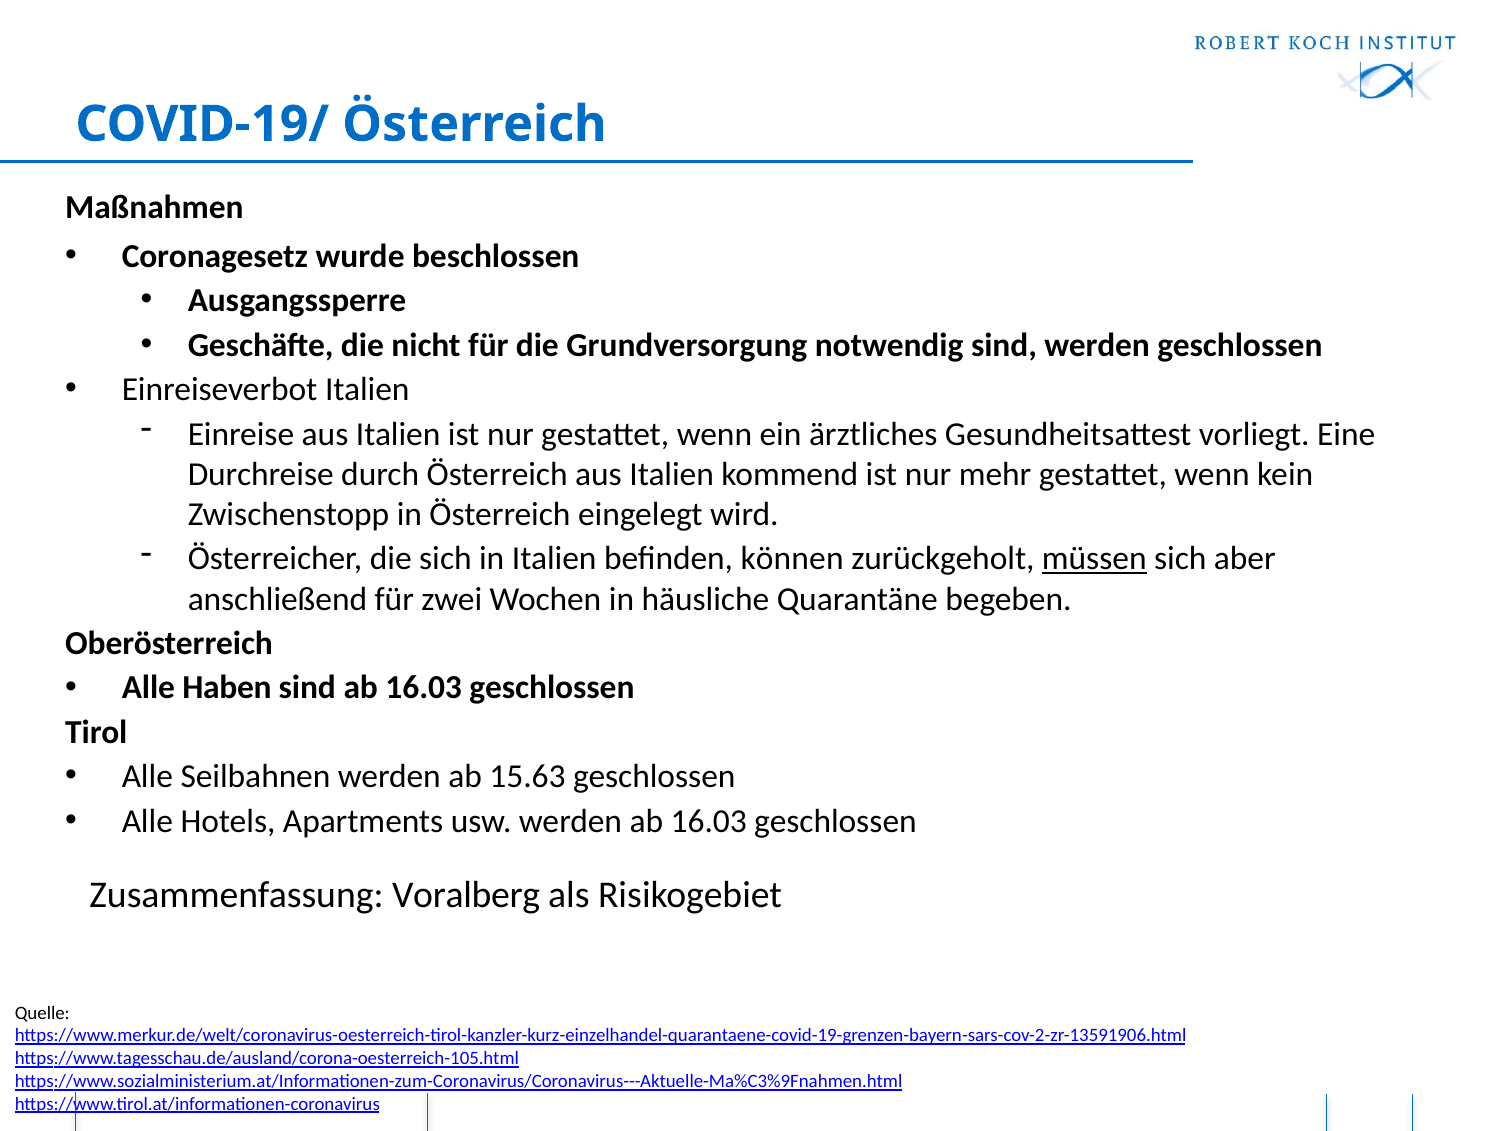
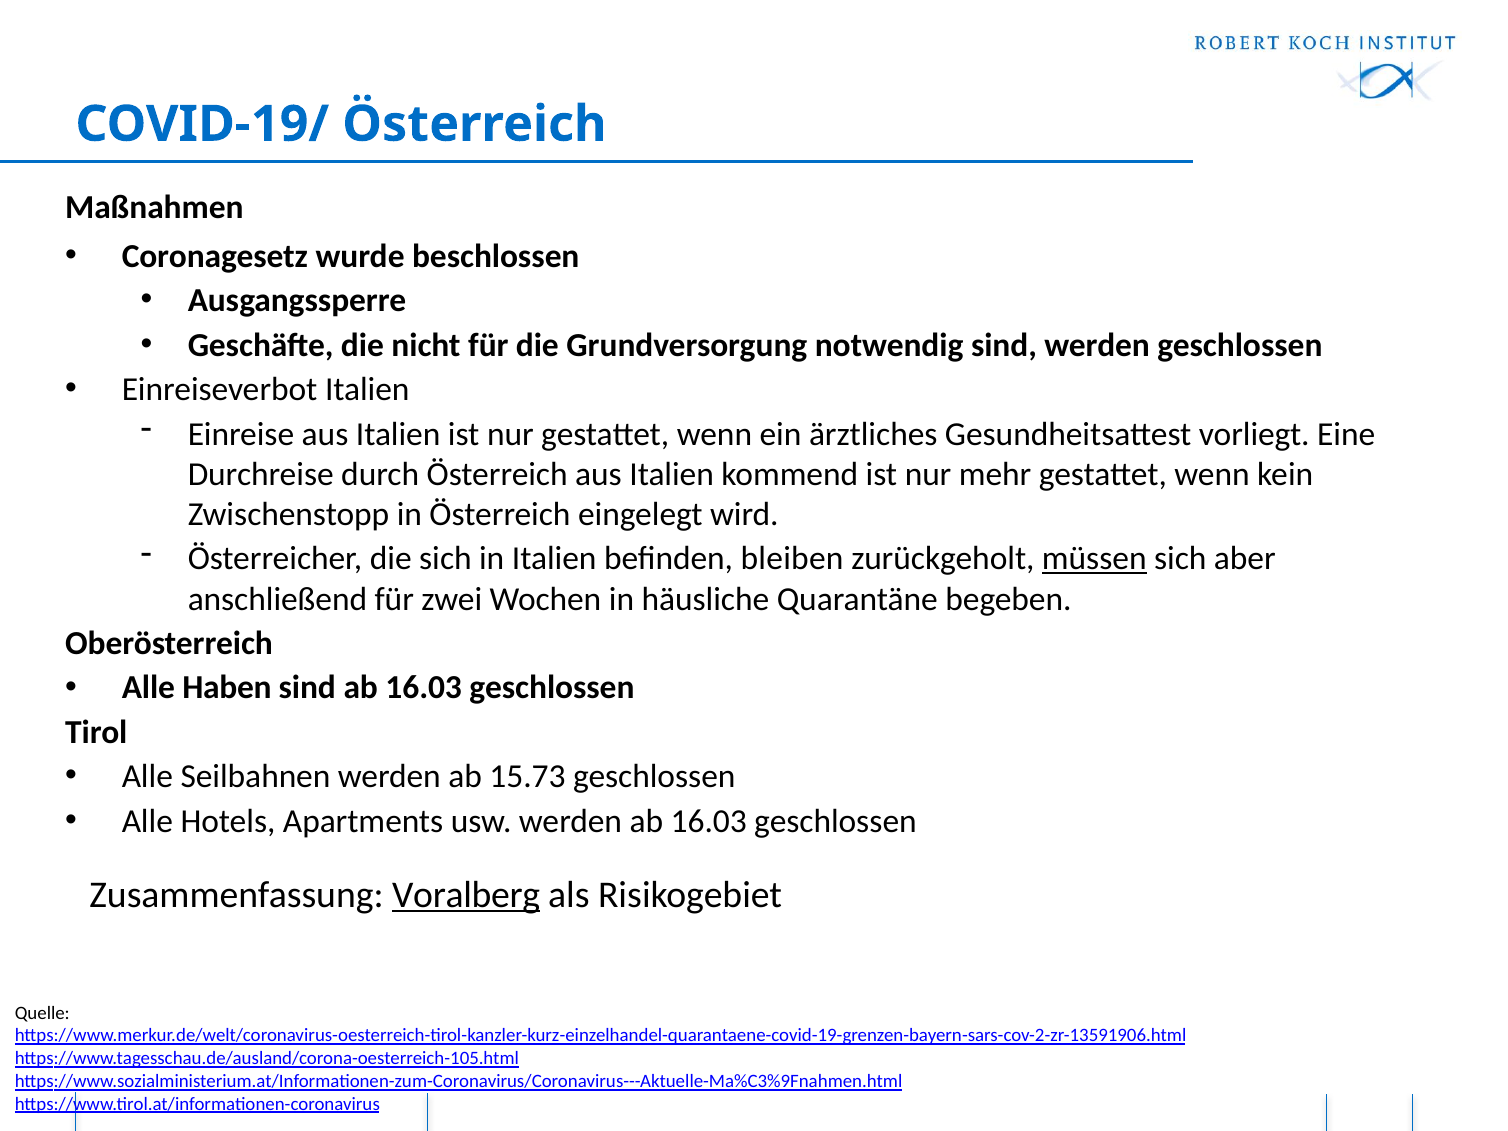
können: können -> bleiben
15.63: 15.63 -> 15.73
Voralberg underline: none -> present
